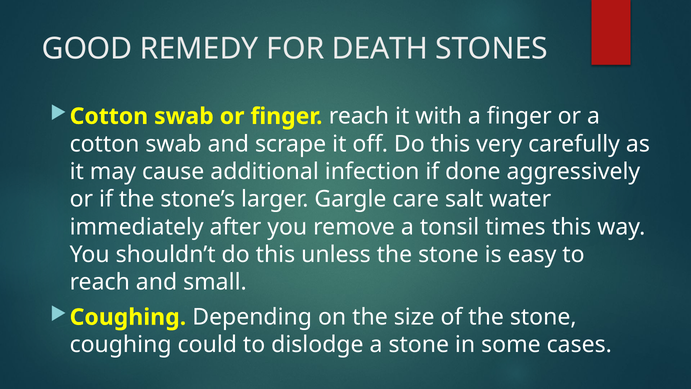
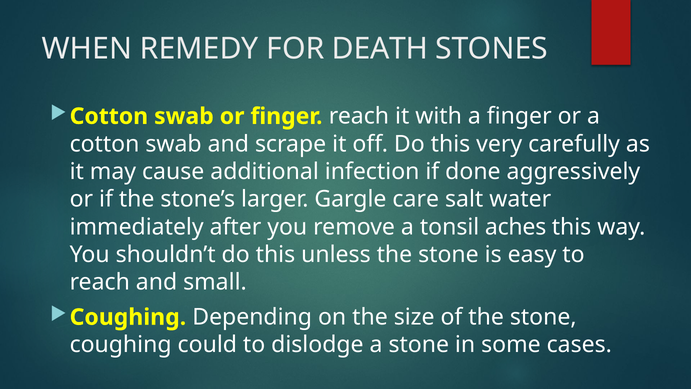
GOOD: GOOD -> WHEN
times: times -> aches
